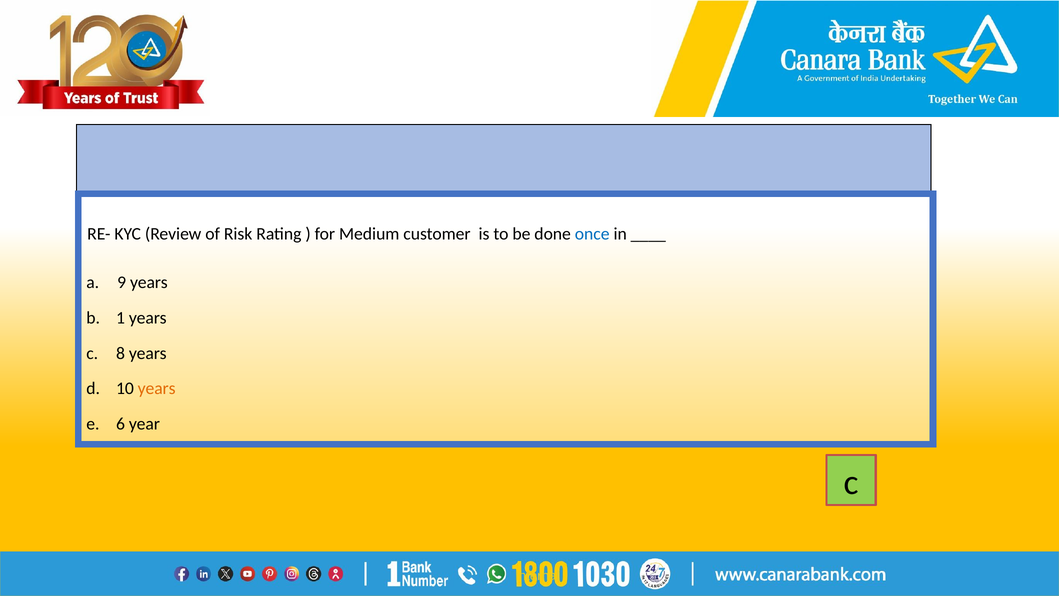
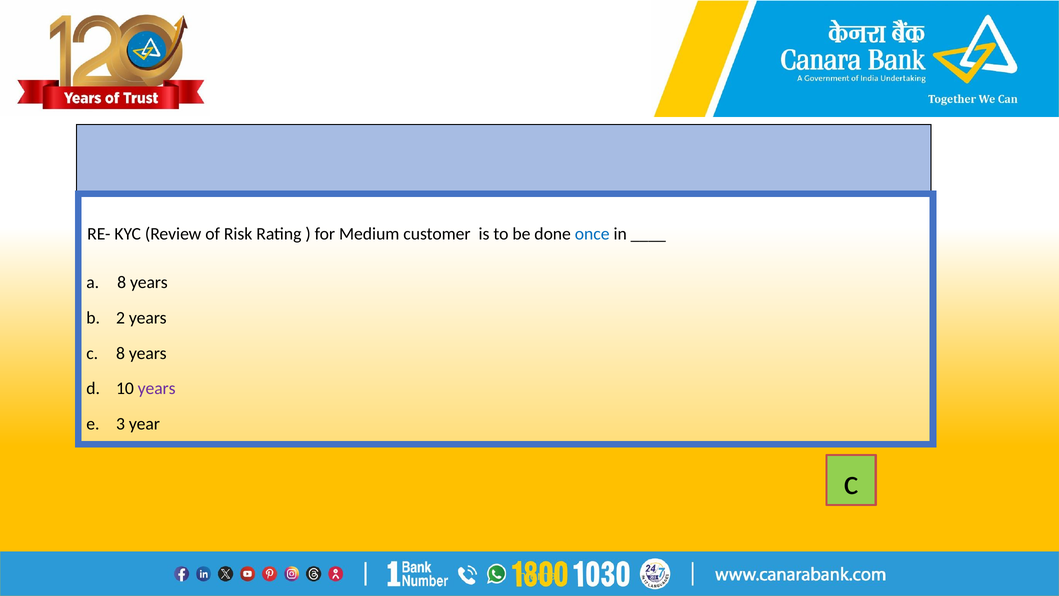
9 at (122, 282): 9 -> 8
1: 1 -> 2
years at (157, 388) colour: orange -> purple
6: 6 -> 3
